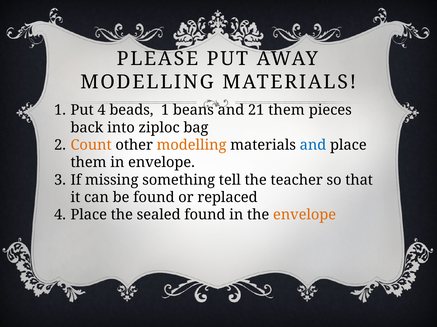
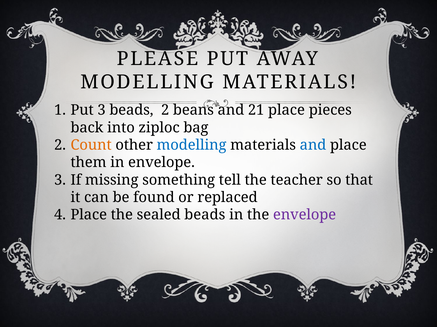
Put 4: 4 -> 3
beads 1: 1 -> 2
21 them: them -> place
modelling at (192, 145) colour: orange -> blue
sealed found: found -> beads
envelope at (305, 215) colour: orange -> purple
